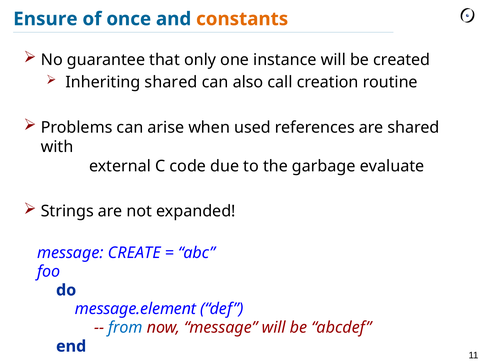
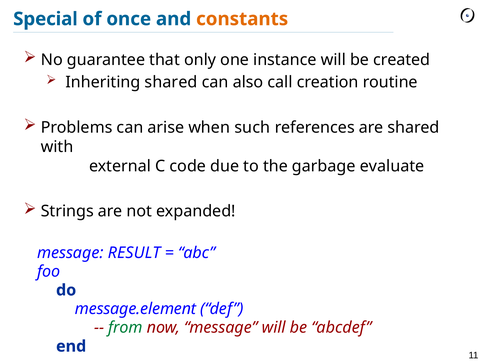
Ensure: Ensure -> Special
used: used -> such
CREATE: CREATE -> RESULT
from colour: blue -> green
